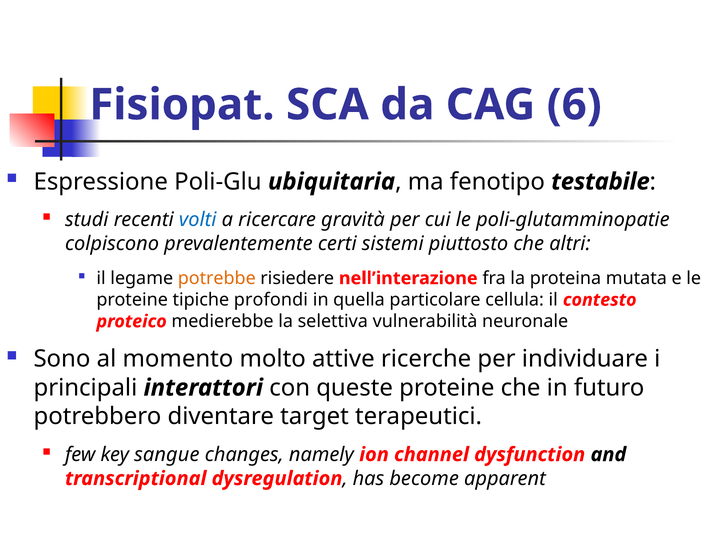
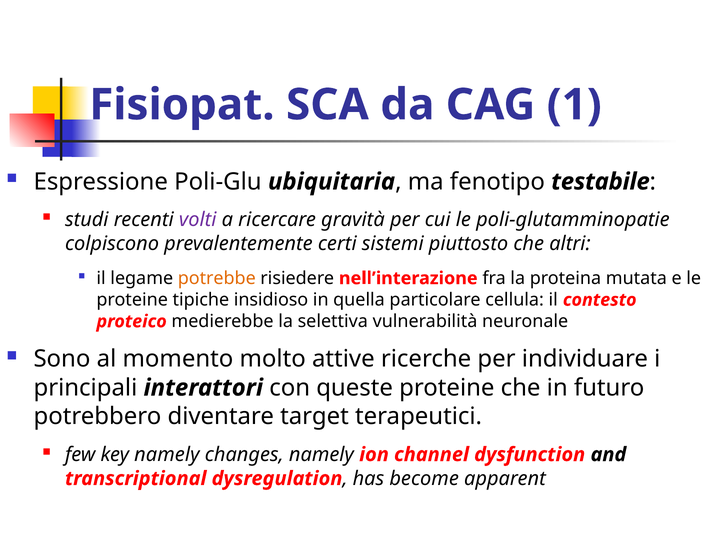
6: 6 -> 1
volti colour: blue -> purple
profondi: profondi -> insidioso
key sangue: sangue -> namely
